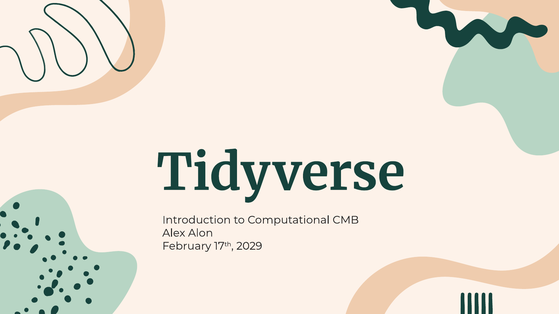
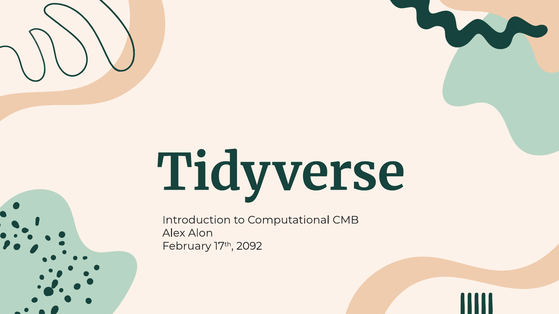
2029: 2029 -> 2092
